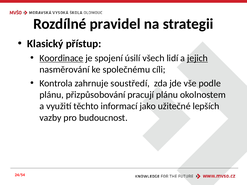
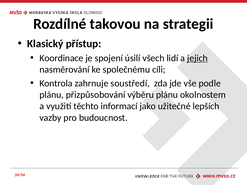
pravidel: pravidel -> takovou
Koordinace underline: present -> none
pracují: pracují -> výběru
